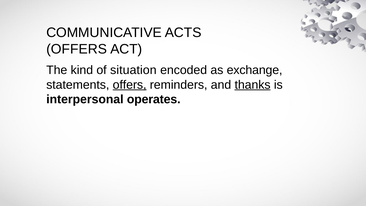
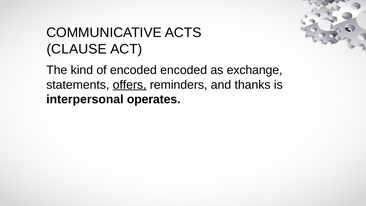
OFFERS at (77, 49): OFFERS -> CLAUSE
of situation: situation -> encoded
thanks underline: present -> none
